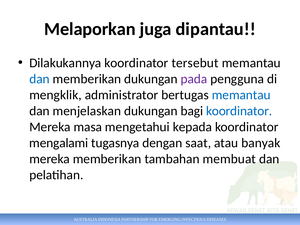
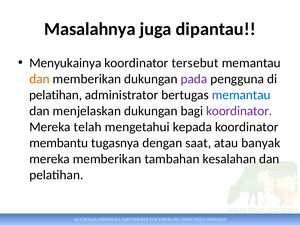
Melaporkan: Melaporkan -> Masalahnya
Dilakukannya: Dilakukannya -> Menyukainya
dan at (39, 79) colour: blue -> orange
mengklik at (56, 95): mengklik -> pelatihan
koordinator at (239, 111) colour: blue -> purple
masa: masa -> telah
mengalami: mengalami -> membantu
membuat: membuat -> kesalahan
